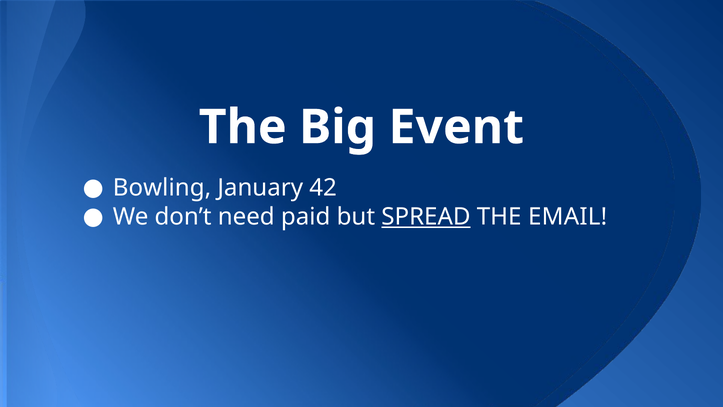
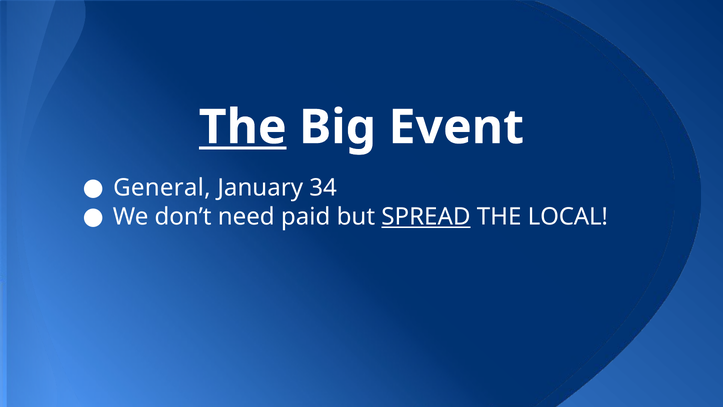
The at (243, 127) underline: none -> present
Bowling: Bowling -> General
42: 42 -> 34
EMAIL: EMAIL -> LOCAL
